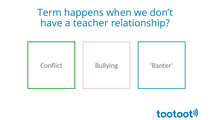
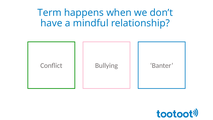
teacher: teacher -> mindful
